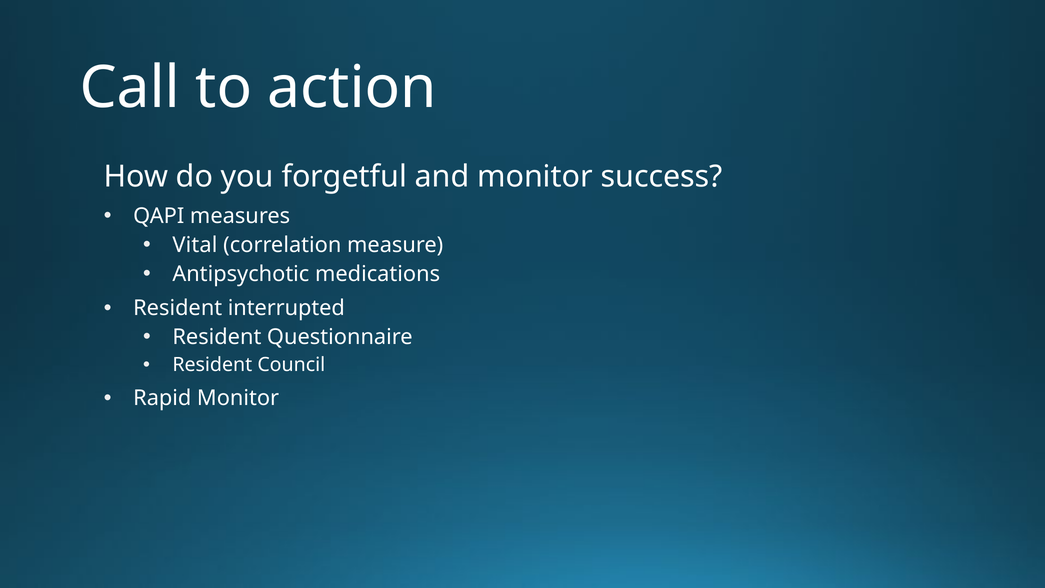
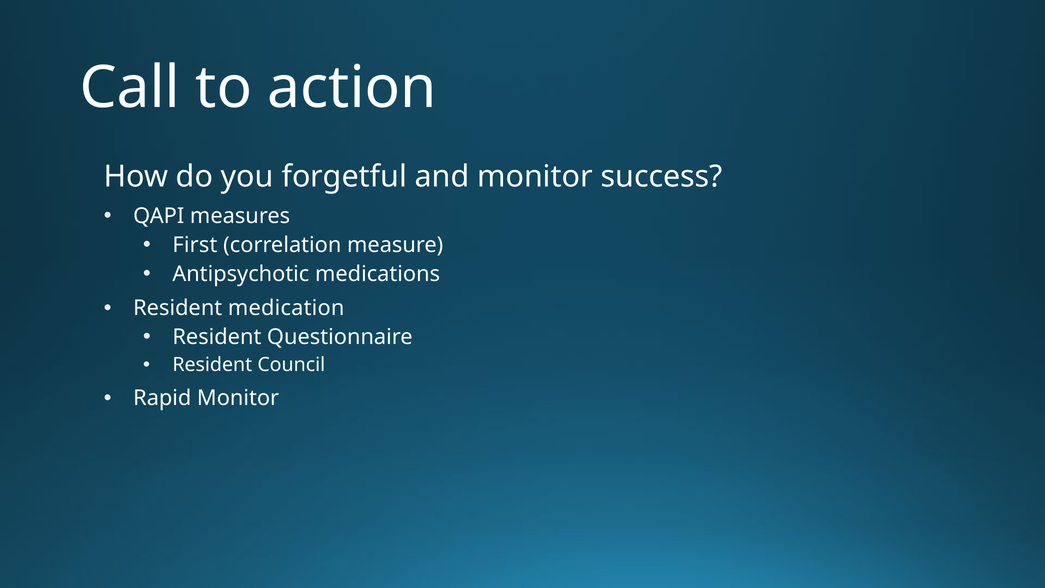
Vital: Vital -> First
interrupted: interrupted -> medication
